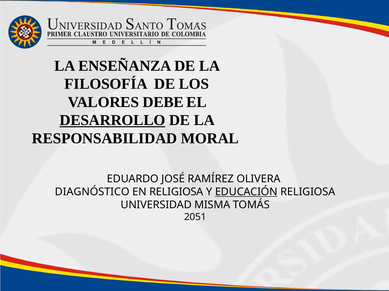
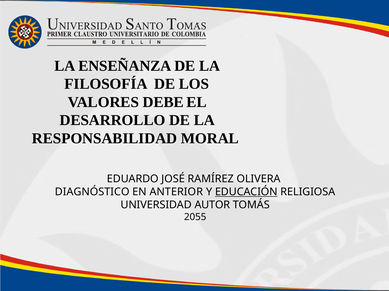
DESARROLLO underline: present -> none
EN RELIGIOSA: RELIGIOSA -> ANTERIOR
MISMA: MISMA -> AUTOR
2051: 2051 -> 2055
